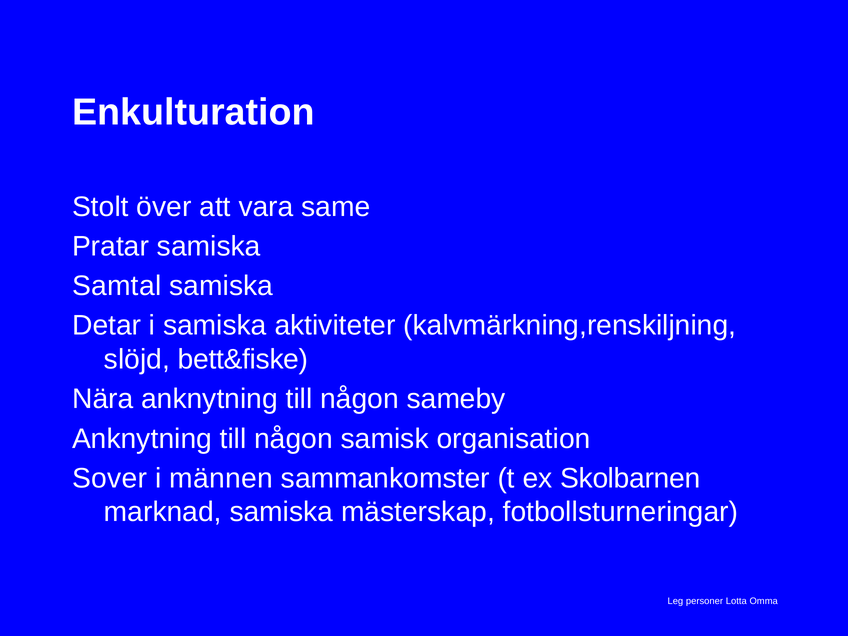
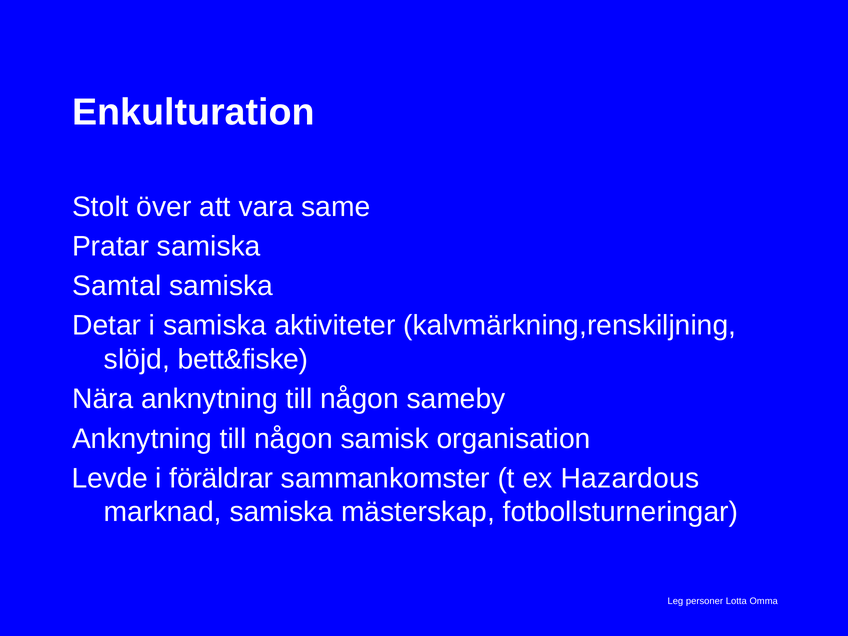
Sover: Sover -> Levde
männen: männen -> föräldrar
Skolbarnen: Skolbarnen -> Hazardous
